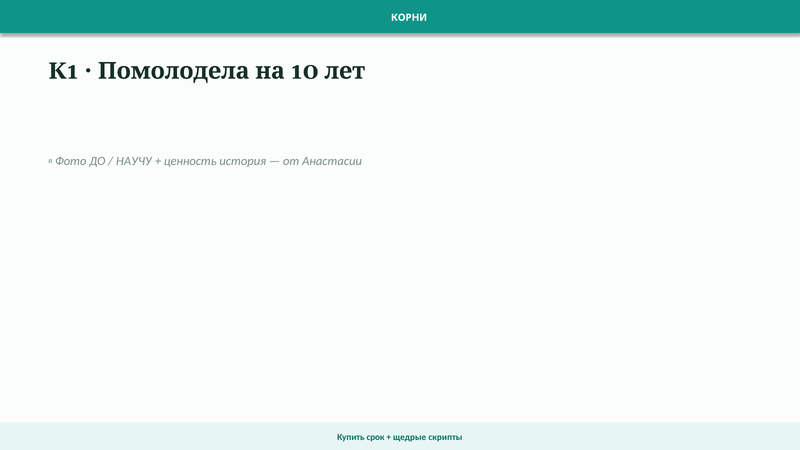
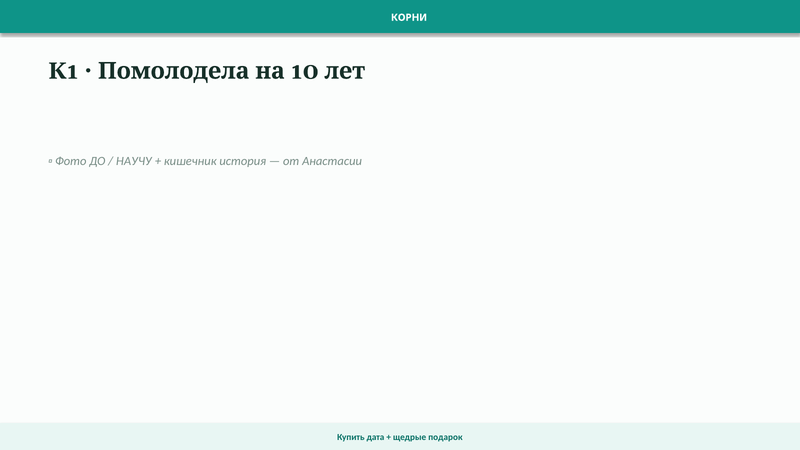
ценность: ценность -> кишечник
срок: срок -> дата
скрипты: скрипты -> подарок
